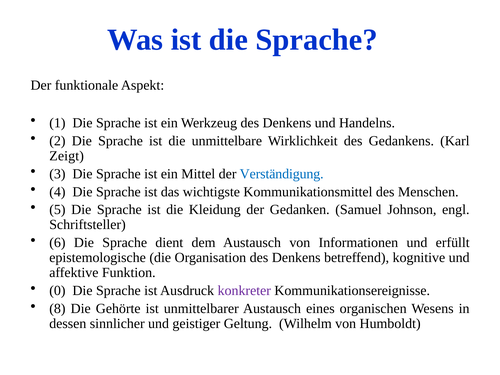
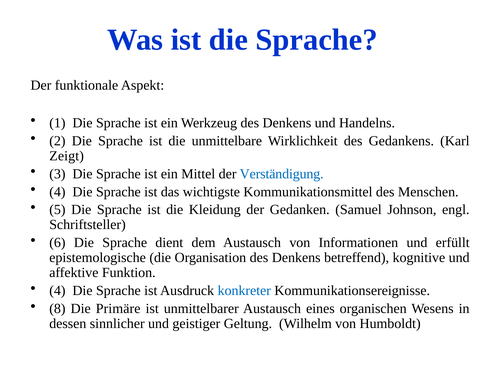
0 at (57, 291): 0 -> 4
konkreter colour: purple -> blue
Gehörte: Gehörte -> Primäre
